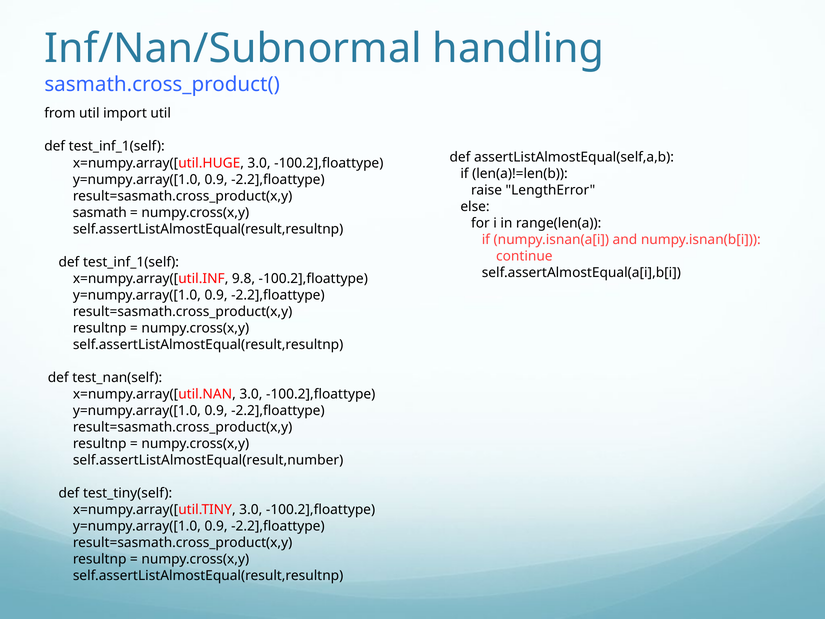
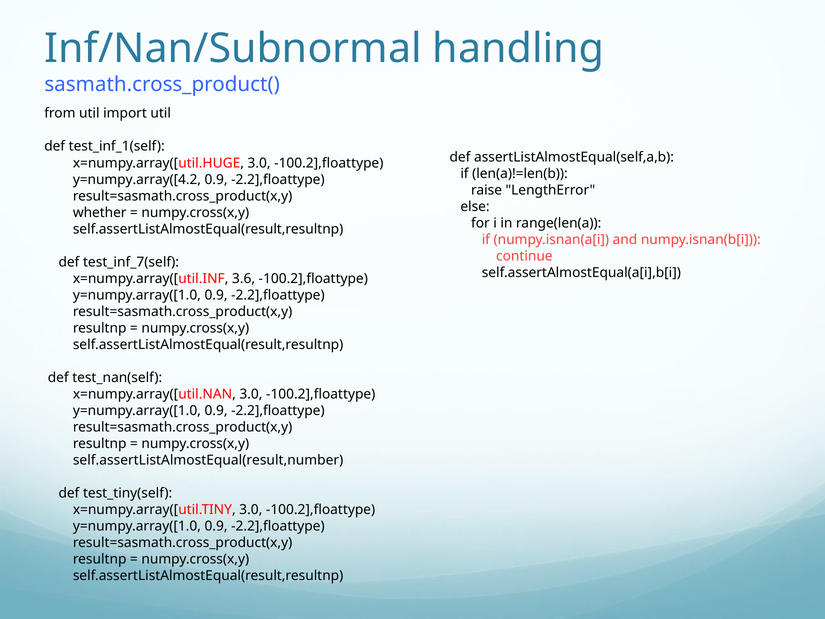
y=numpy.array([1.0 at (137, 179): y=numpy.array([1.0 -> y=numpy.array([4.2
sasmath: sasmath -> whether
test_inf_1(self at (131, 262): test_inf_1(self -> test_inf_7(self
9.8: 9.8 -> 3.6
